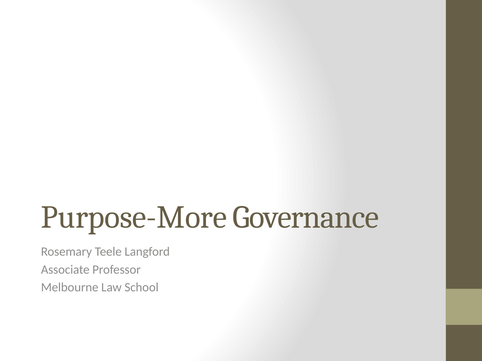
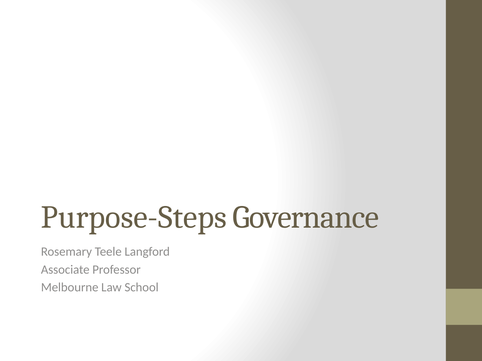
Purpose-More: Purpose-More -> Purpose-Steps
